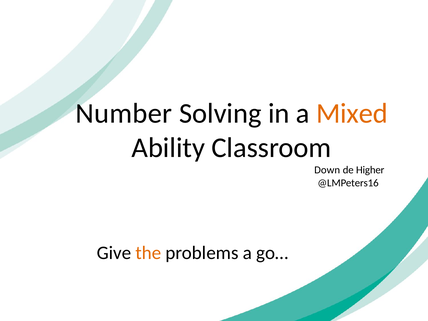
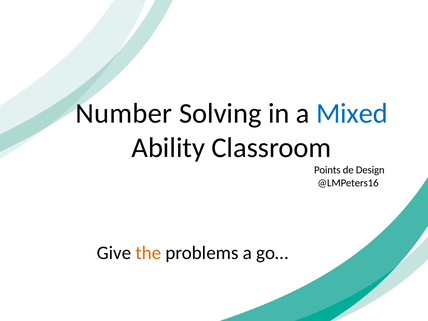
Mixed colour: orange -> blue
Down: Down -> Points
Higher: Higher -> Design
